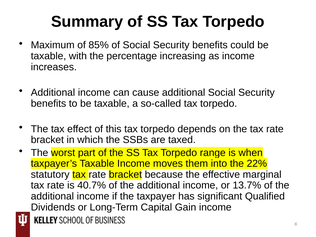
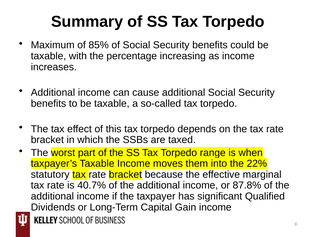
13.7%: 13.7% -> 87.8%
